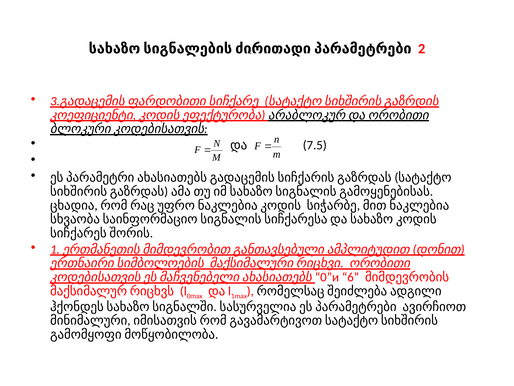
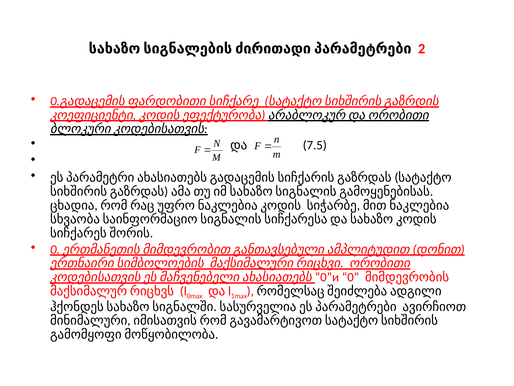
3 at (55, 101): 3 -> 0
1 at (55, 249): 1 -> 0
6 at (351, 277): 6 -> 0
